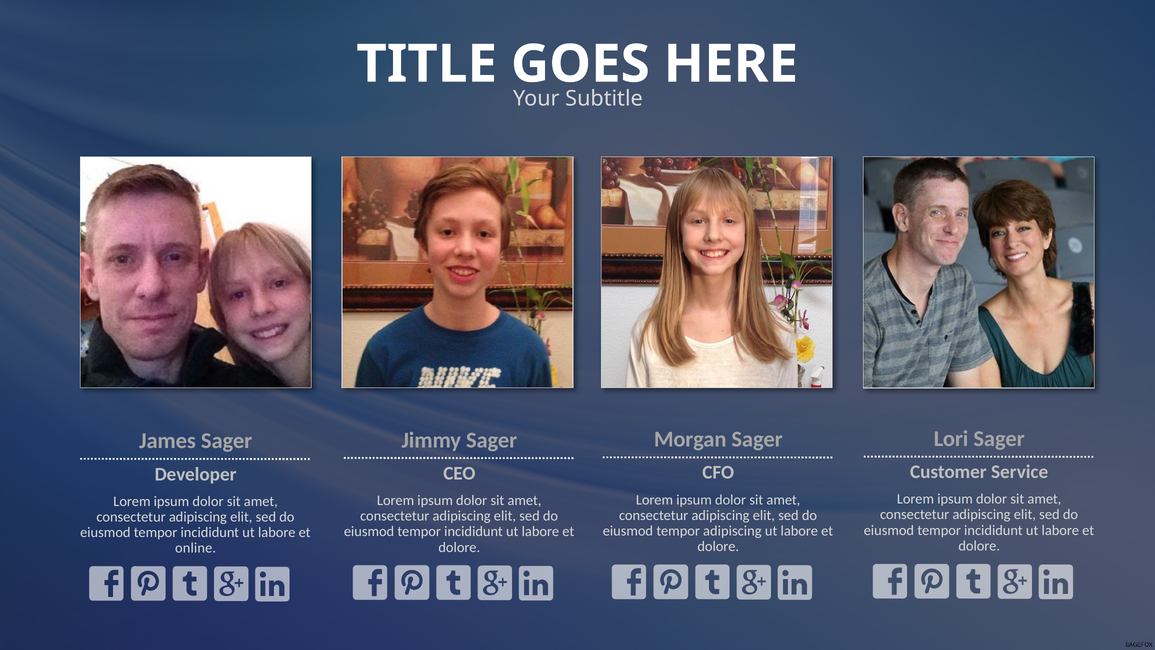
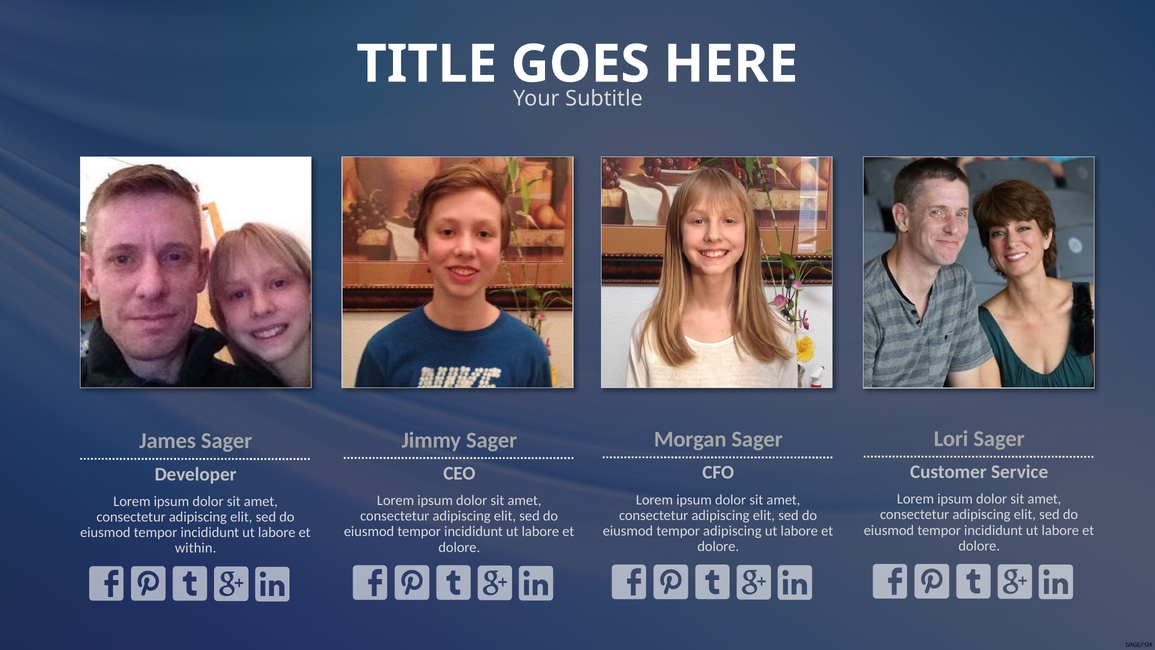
online: online -> within
